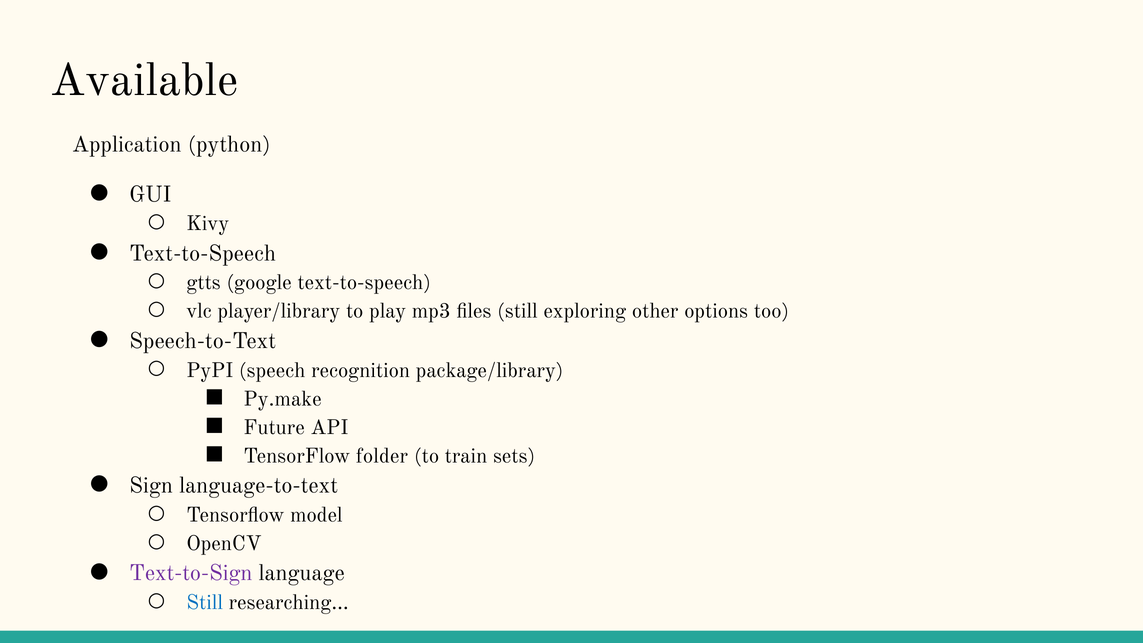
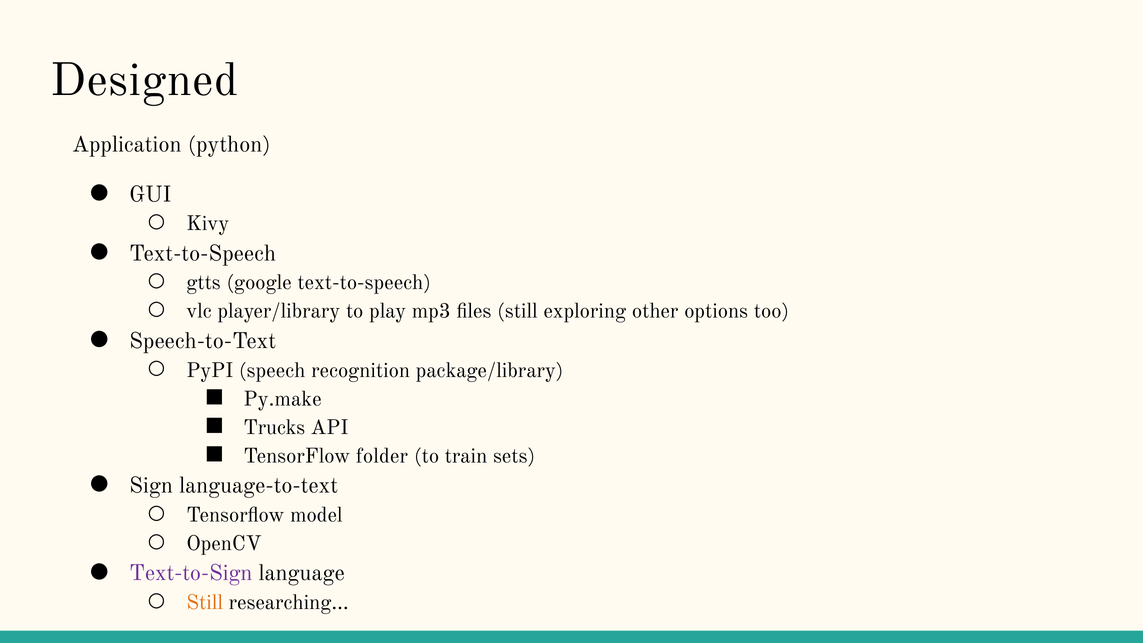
Available: Available -> Designed
Future: Future -> Trucks
Still at (205, 602) colour: blue -> orange
